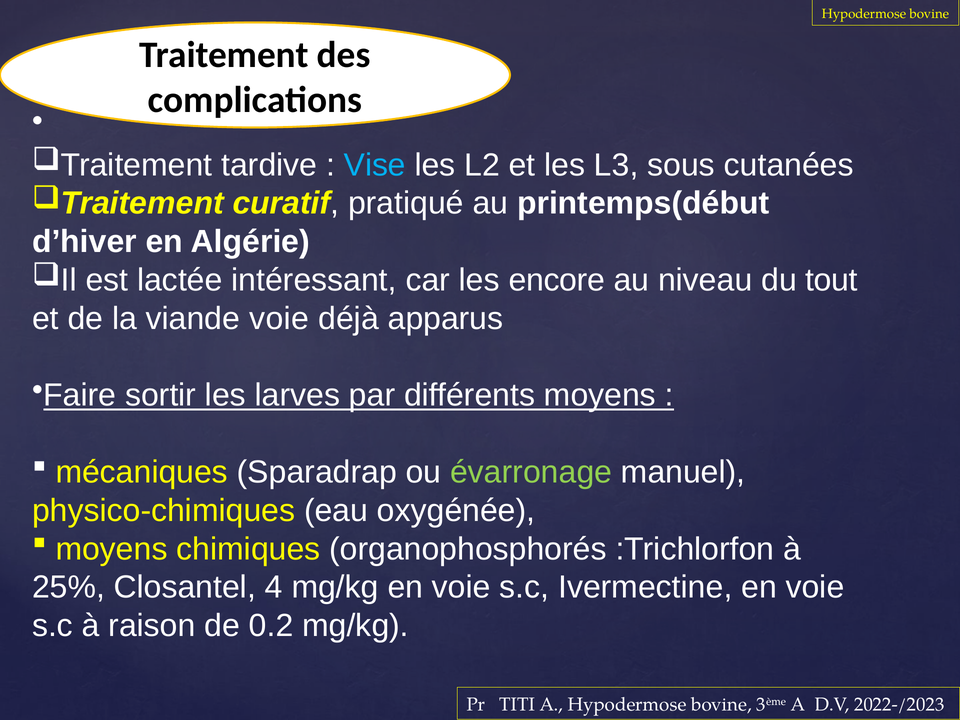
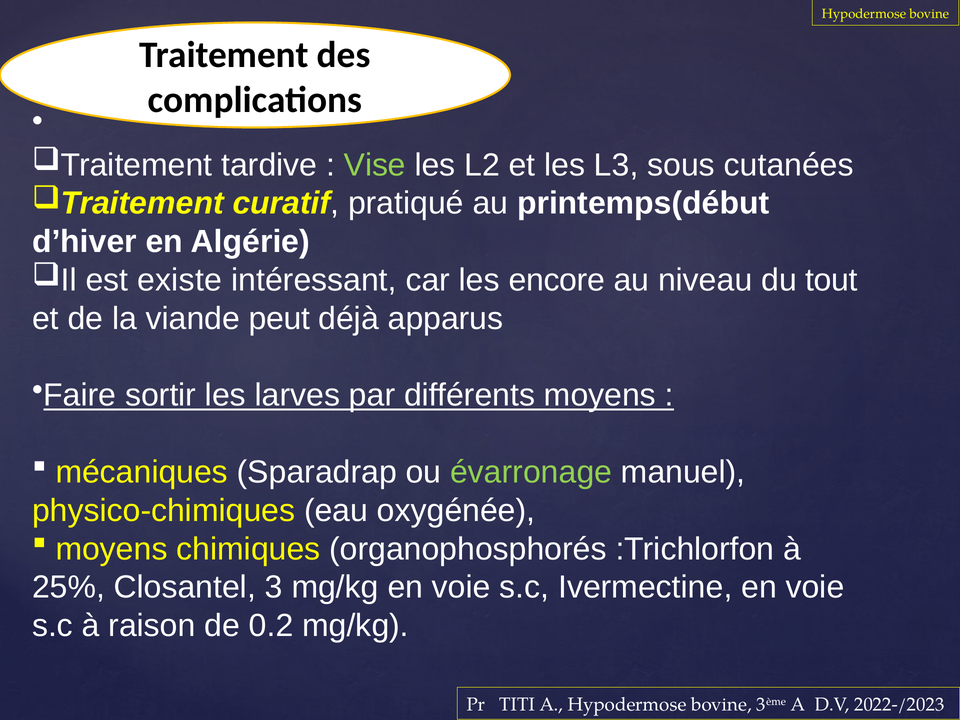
Vise colour: light blue -> light green
lactée: lactée -> existe
viande voie: voie -> peut
4: 4 -> 3
